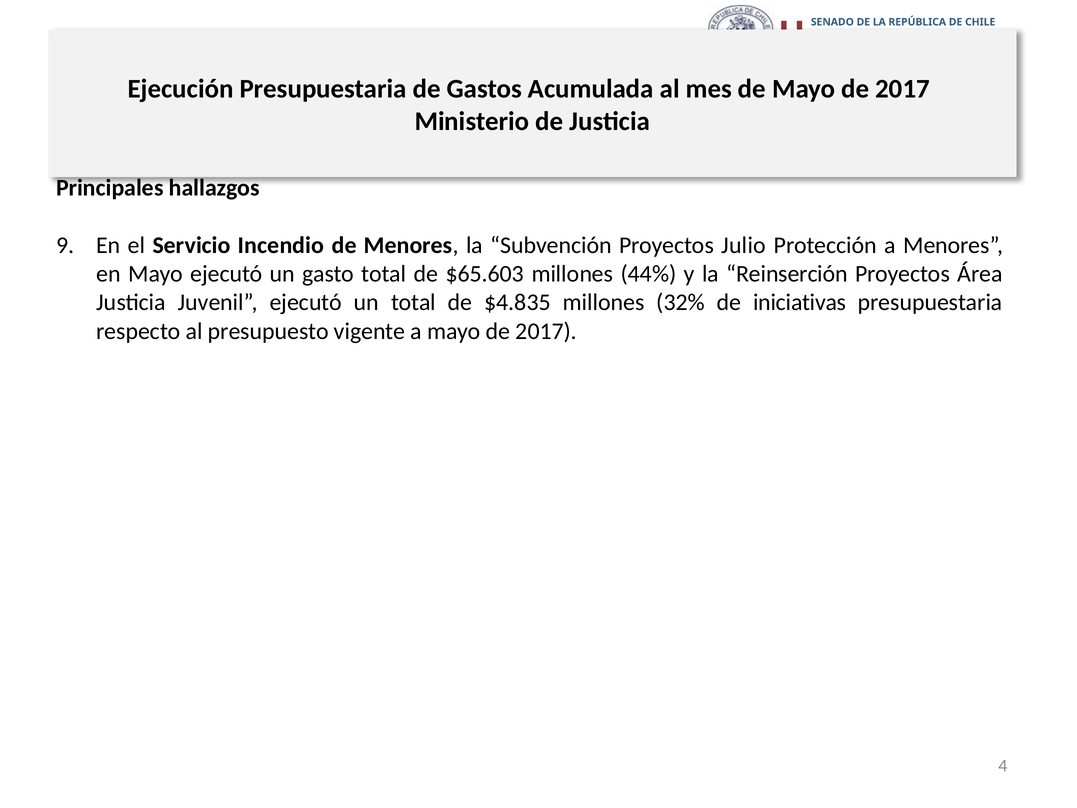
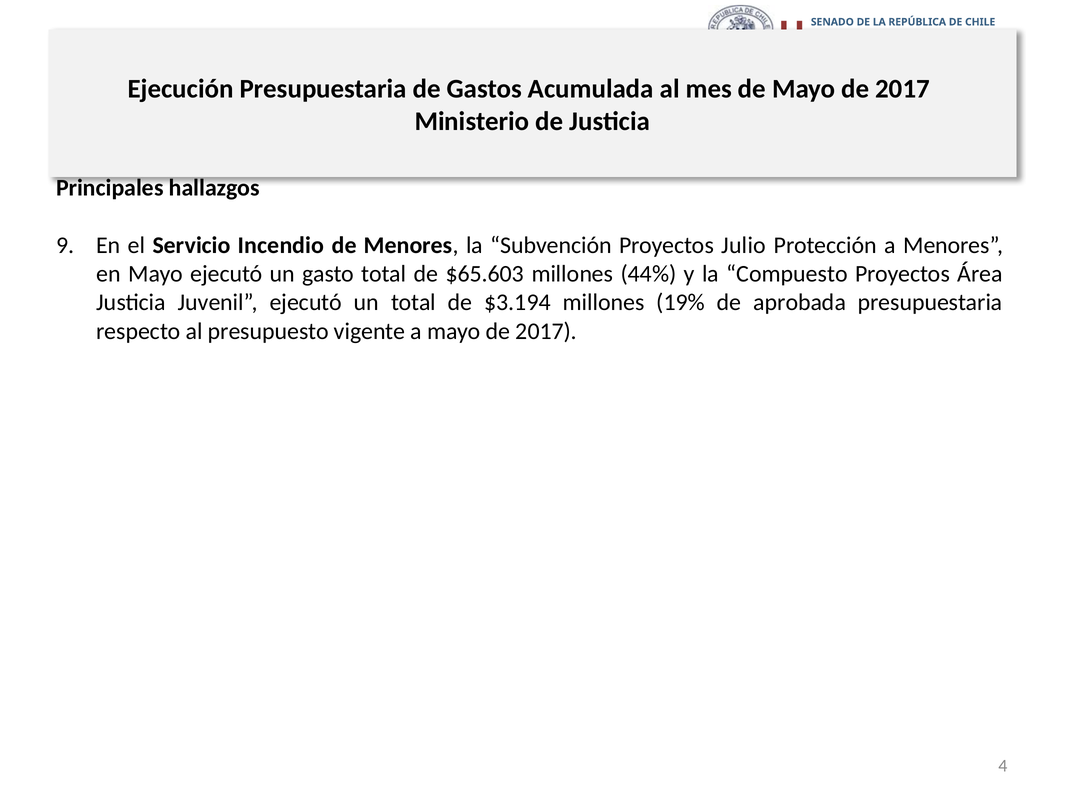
Reinserción: Reinserción -> Compuesto
$4.835: $4.835 -> $3.194
32%: 32% -> 19%
iniciativas: iniciativas -> aprobada
